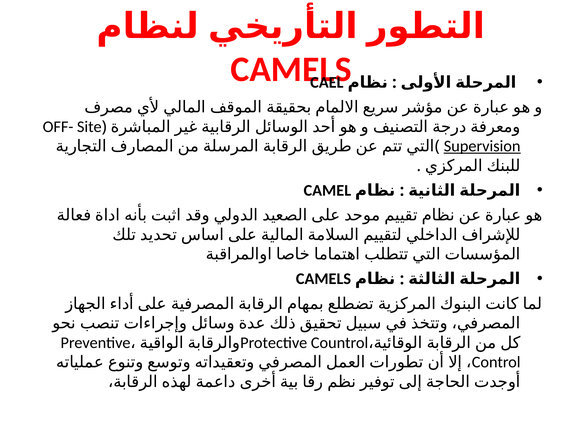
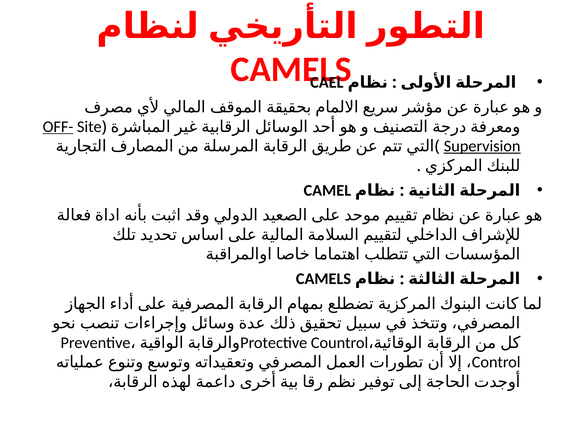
OFF- underline: none -> present
